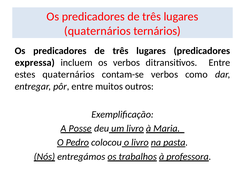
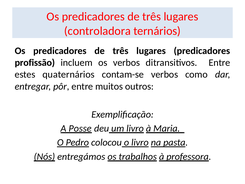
quaternários at (97, 31): quaternários -> controladora
expressa: expressa -> profissão
